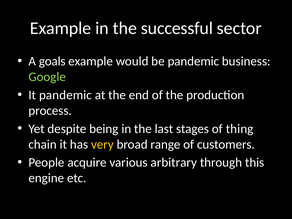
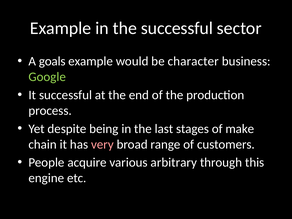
be pandemic: pandemic -> character
It pandemic: pandemic -> successful
thing: thing -> make
very colour: yellow -> pink
